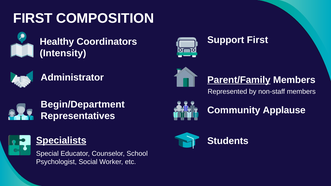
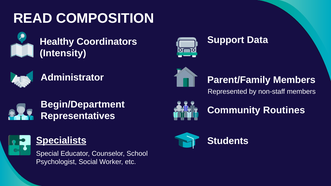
FIRST at (33, 18): FIRST -> READ
Support First: First -> Data
Parent/Family underline: present -> none
Applause: Applause -> Routines
